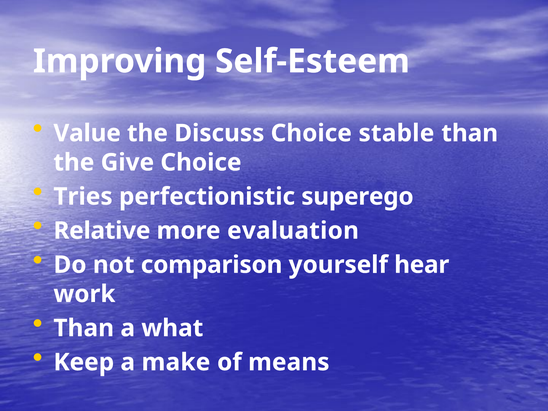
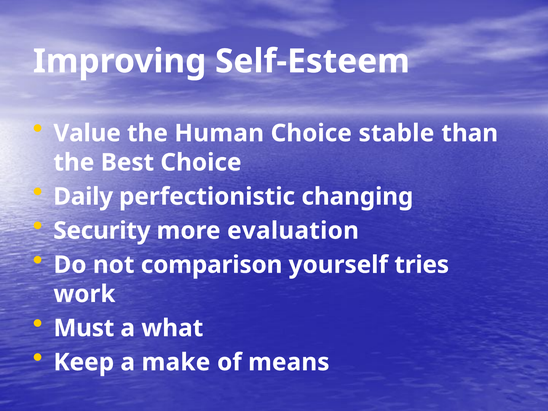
Discuss: Discuss -> Human
Give: Give -> Best
Tries: Tries -> Daily
superego: superego -> changing
Relative: Relative -> Security
hear: hear -> tries
Than at (84, 328): Than -> Must
